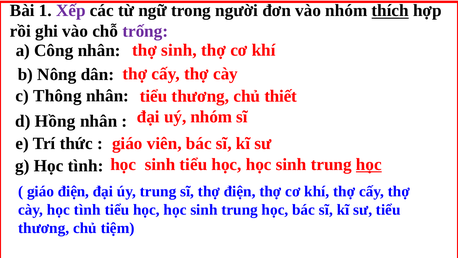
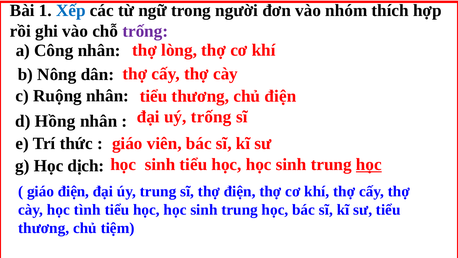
Xếp colour: purple -> blue
thích underline: present -> none
thợ sinh: sinh -> lòng
Thông: Thông -> Ruộng
chủ thiết: thiết -> điện
uý nhóm: nhóm -> trống
g Học tình: tình -> dịch
